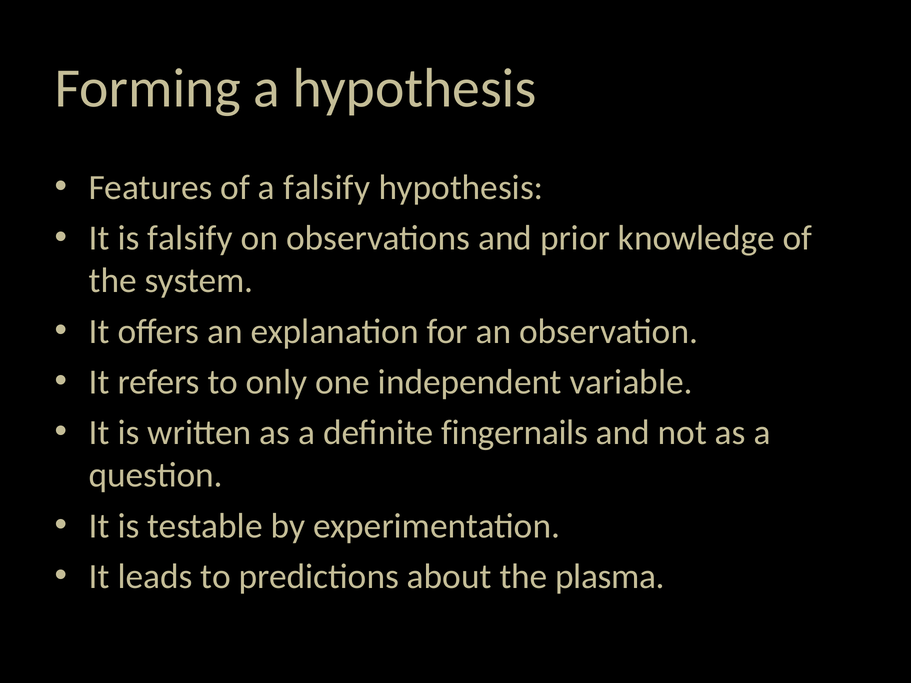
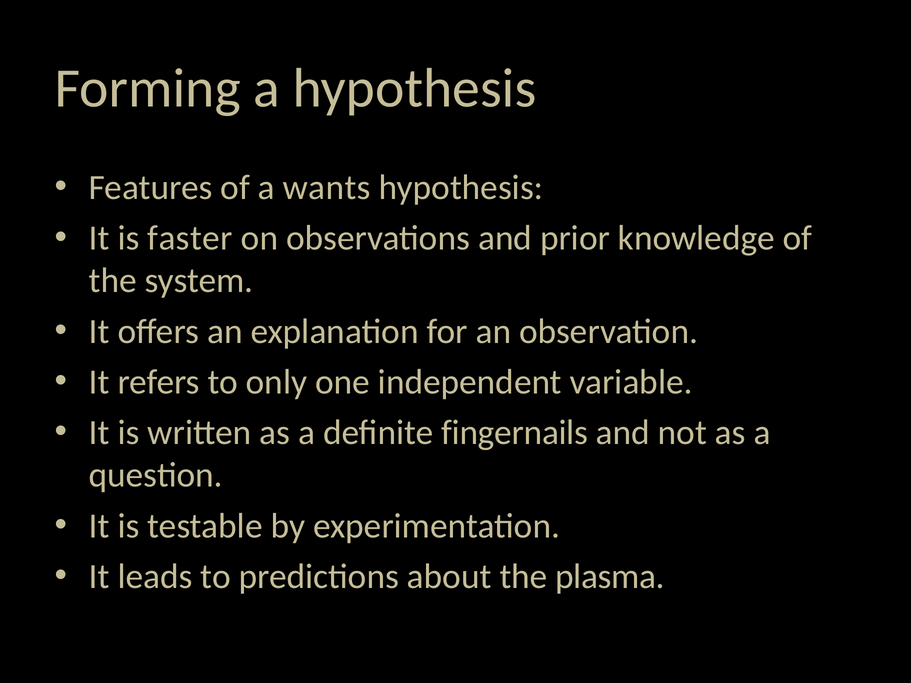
a falsify: falsify -> wants
is falsify: falsify -> faster
